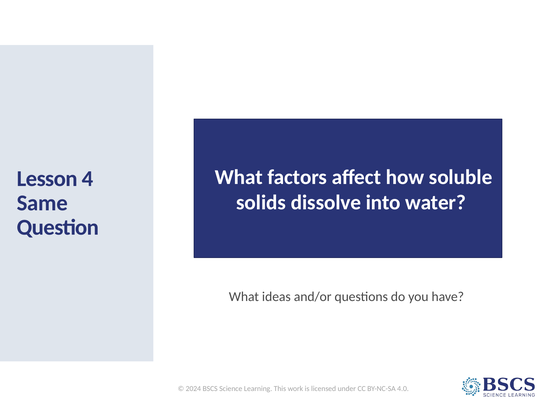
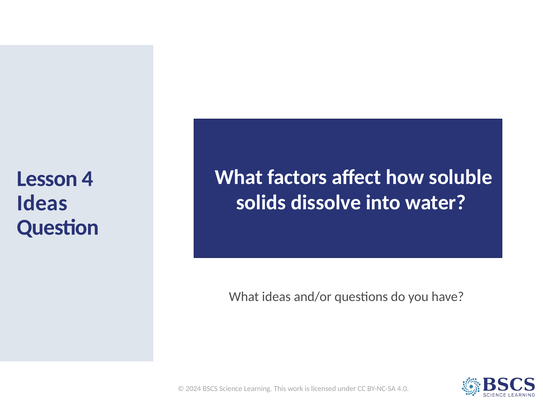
Same at (42, 203): Same -> Ideas
